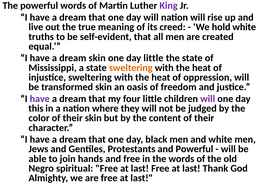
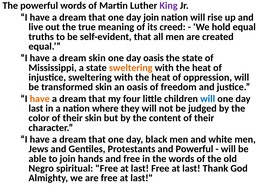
day will: will -> join
hold white: white -> equal
day little: little -> oasis
have at (40, 99) colour: purple -> orange
will at (208, 99) colour: purple -> blue
this at (36, 109): this -> last
